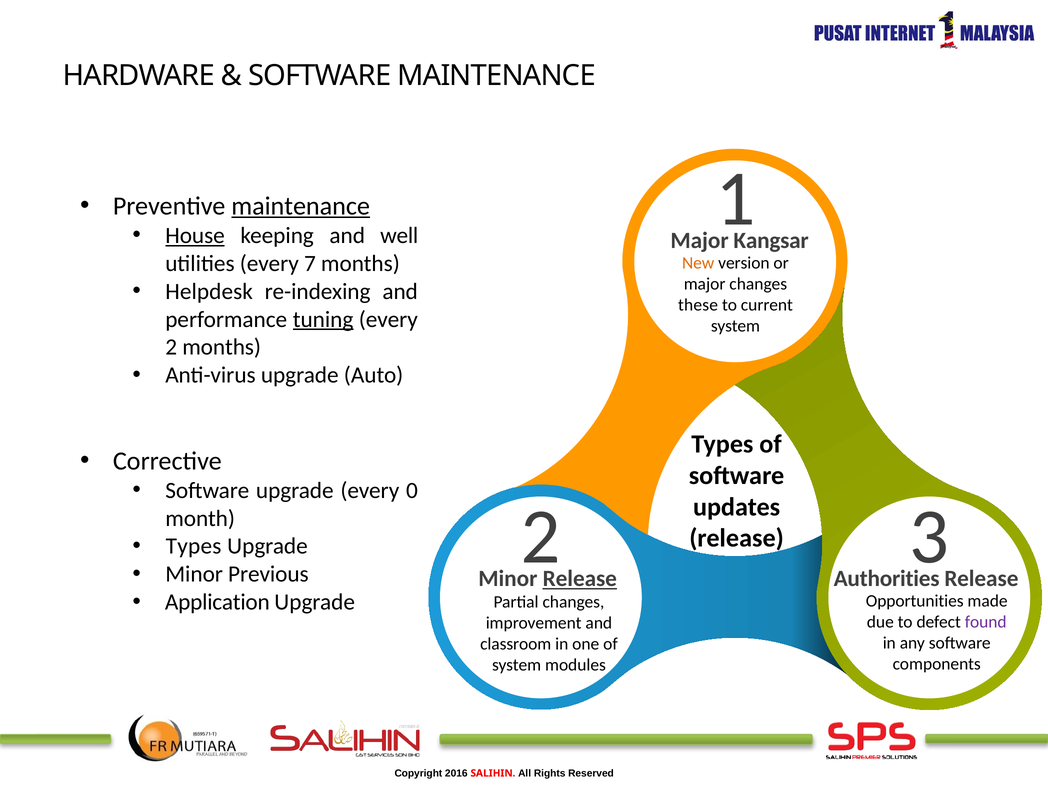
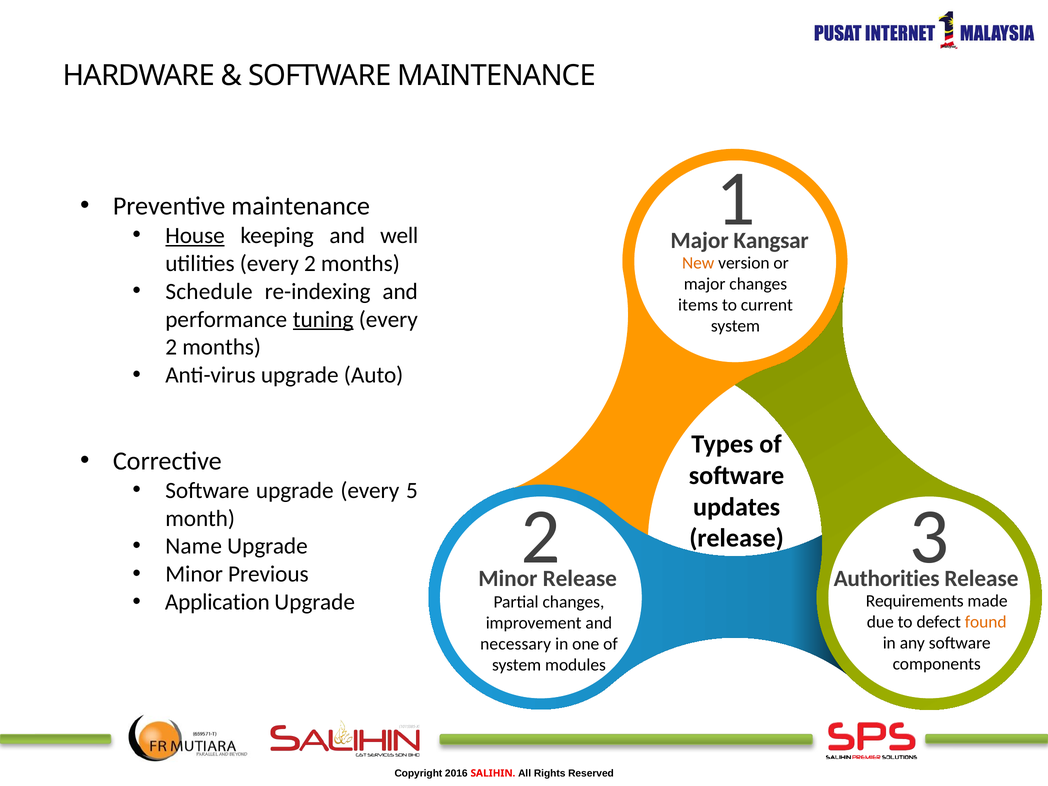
maintenance at (301, 206) underline: present -> none
utilities every 7: 7 -> 2
Helpdesk: Helpdesk -> Schedule
these: these -> items
0: 0 -> 5
Types at (194, 546): Types -> Name
Release at (580, 579) underline: present -> none
Opportunities: Opportunities -> Requirements
found colour: purple -> orange
classroom: classroom -> necessary
